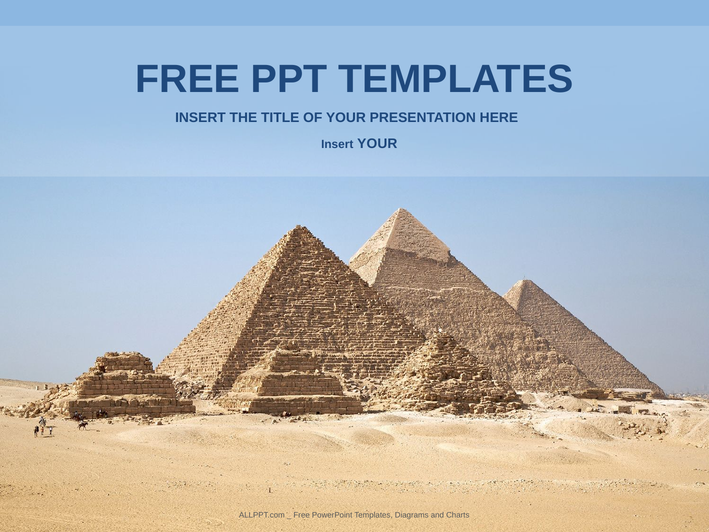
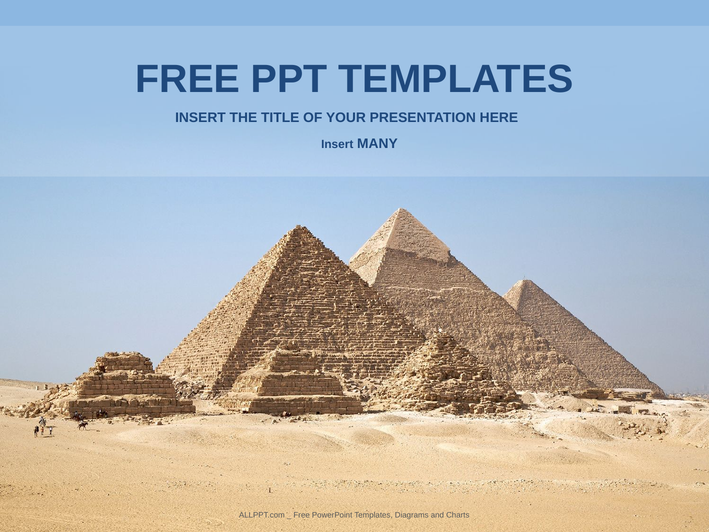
Insert YOUR: YOUR -> MANY
